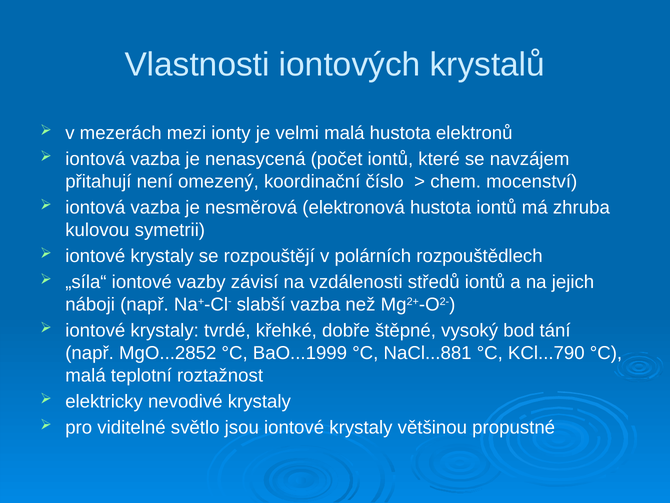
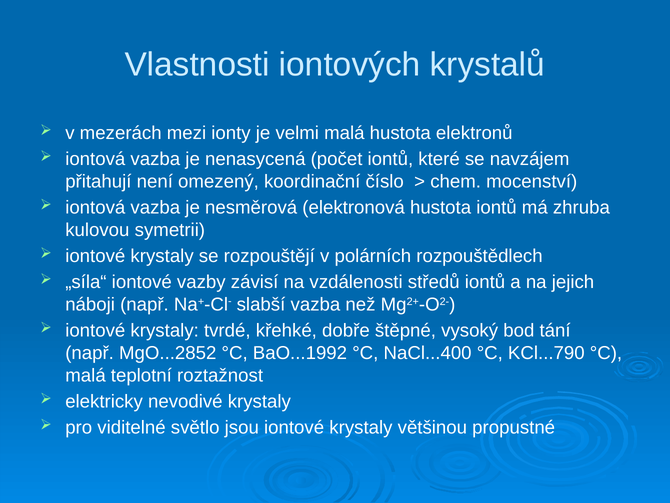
BaO...1999: BaO...1999 -> BaO...1992
NaCl...881: NaCl...881 -> NaCl...400
